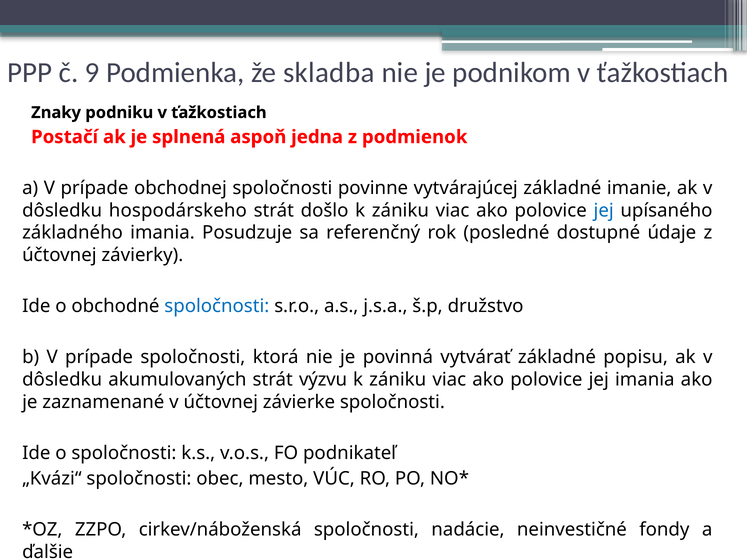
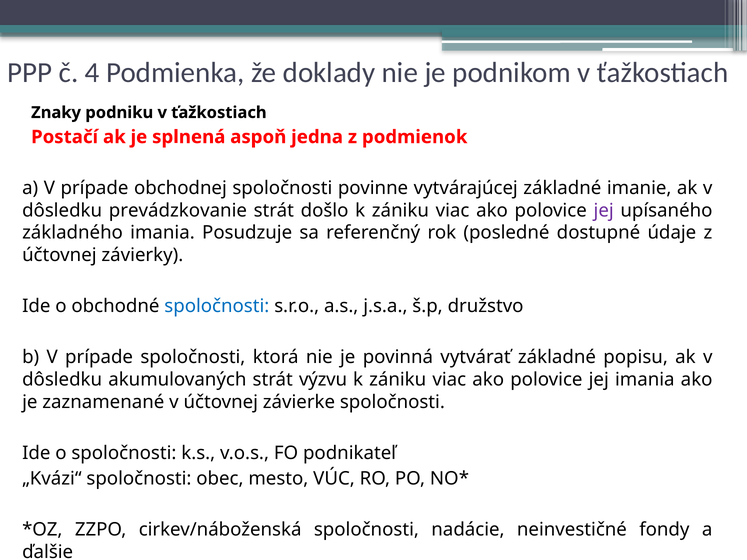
9: 9 -> 4
skladba: skladba -> doklady
hospodárskeho: hospodárskeho -> prevádzkovanie
jej at (604, 210) colour: blue -> purple
